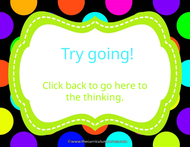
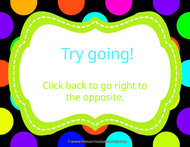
here: here -> right
thinking: thinking -> opposite
